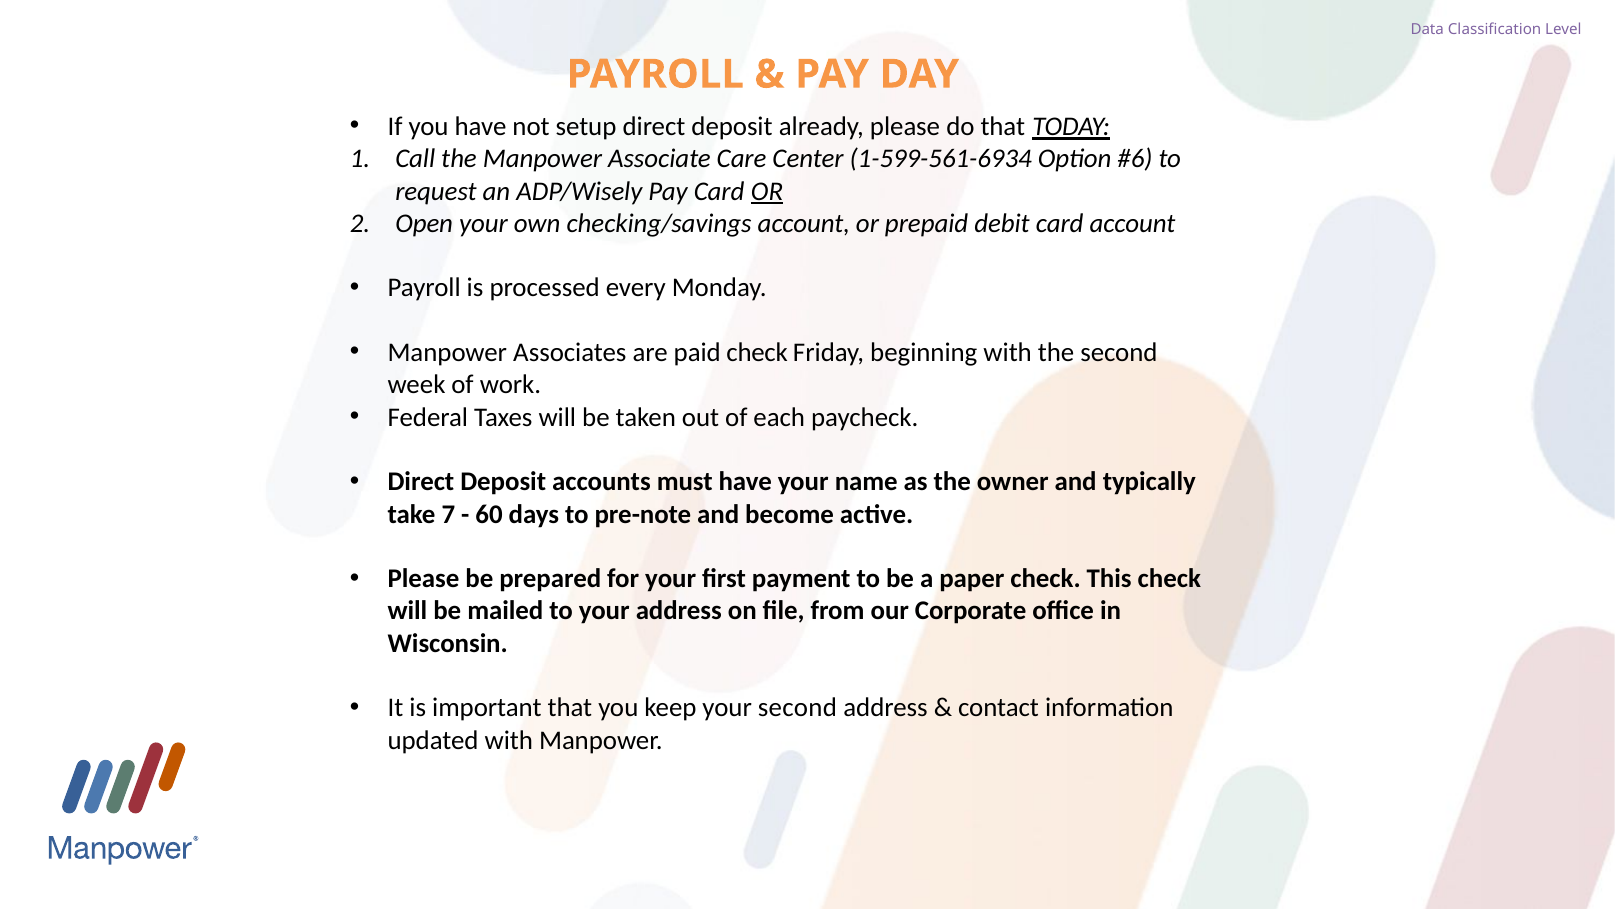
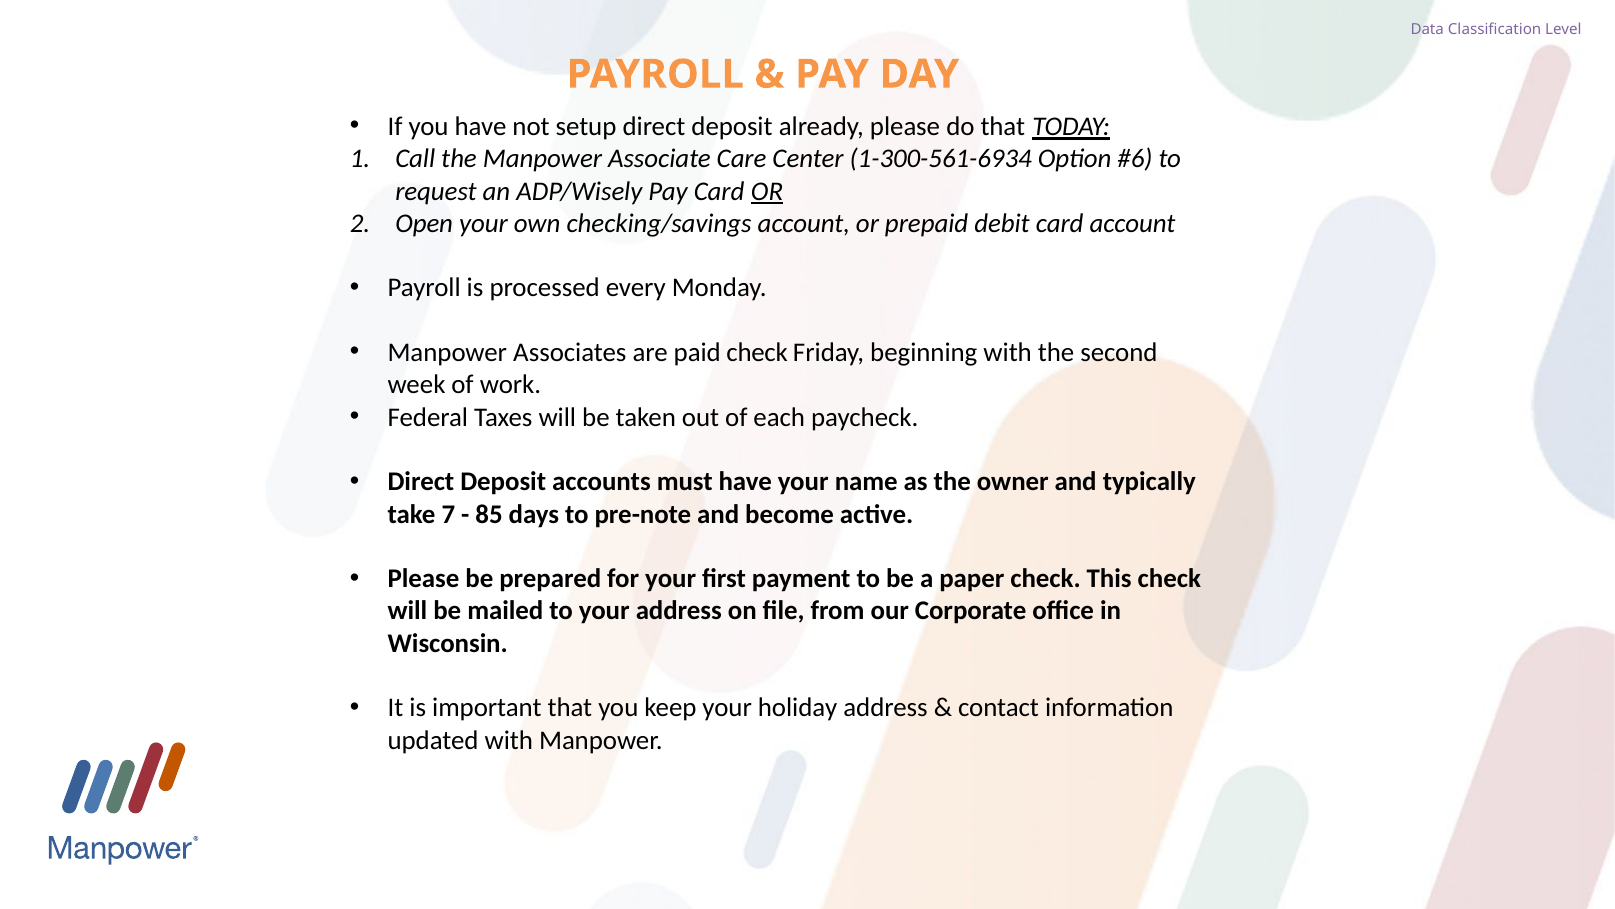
1-599-561-6934: 1-599-561-6934 -> 1-300-561-6934
60: 60 -> 85
your second: second -> holiday
